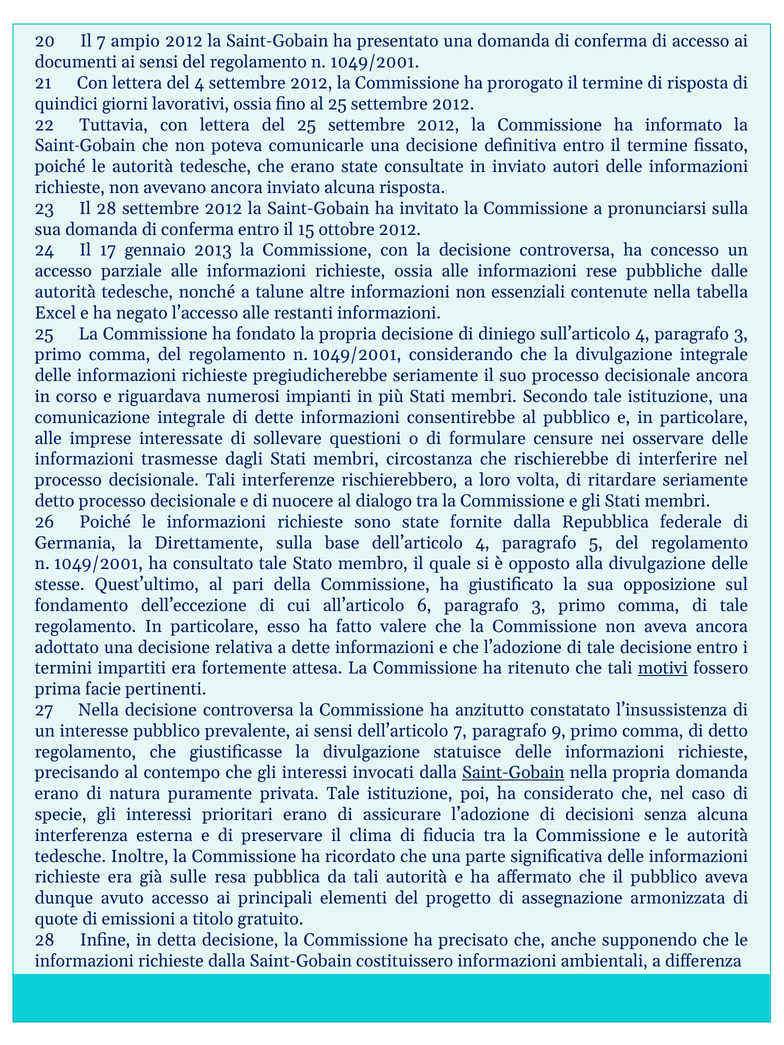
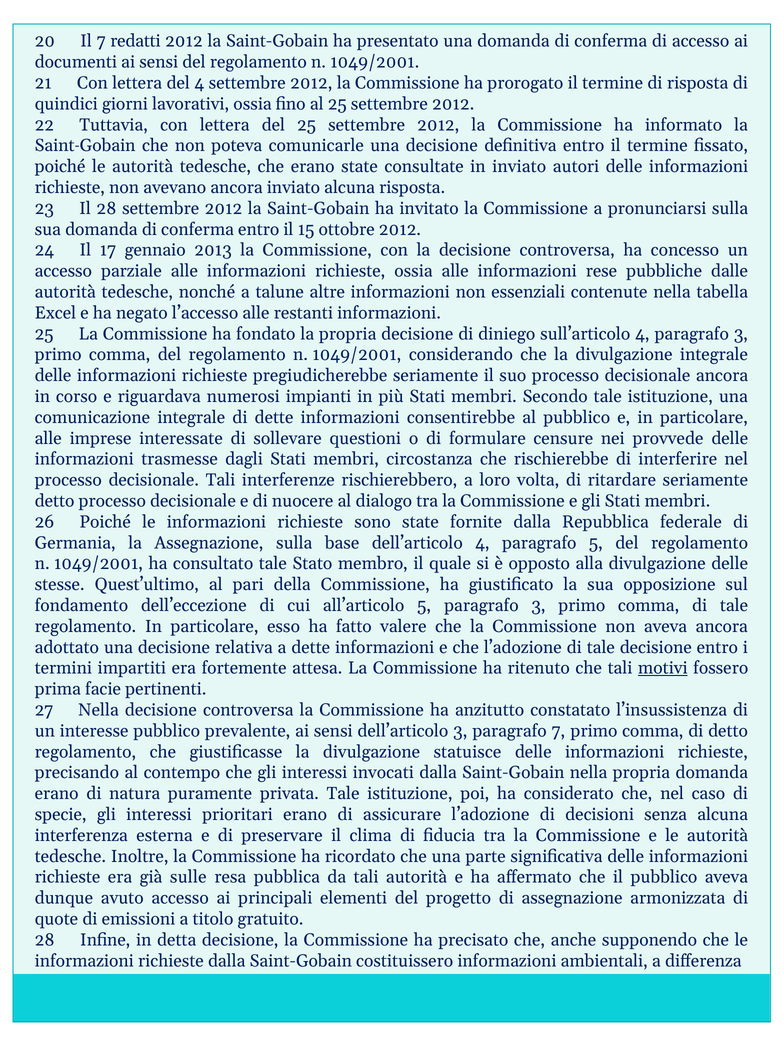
ampio: ampio -> redatti
osservare: osservare -> provvede
la Direttamente: Direttamente -> Assegnazione
all’articolo 6: 6 -> 5
dell’articolo 7: 7 -> 3
paragrafo 9: 9 -> 7
Saint-Gobain at (513, 773) underline: present -> none
